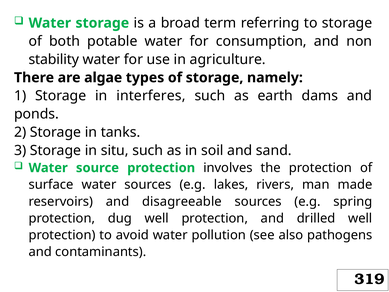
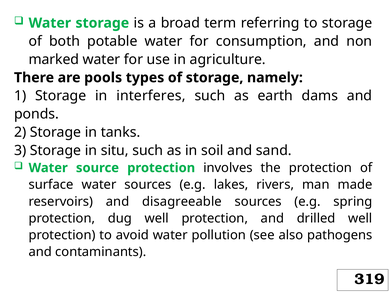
stability: stability -> marked
algae: algae -> pools
